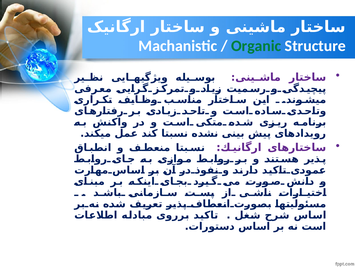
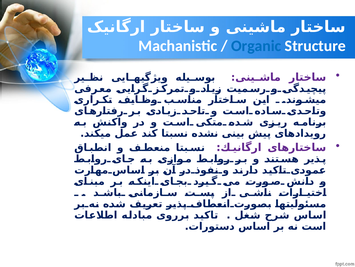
Organic colour: green -> blue
